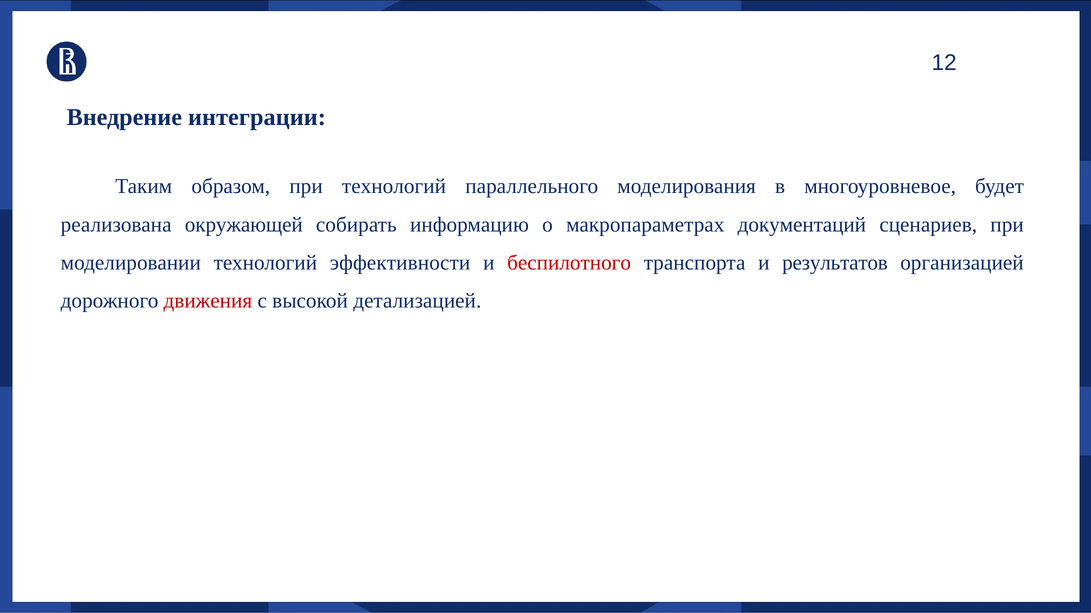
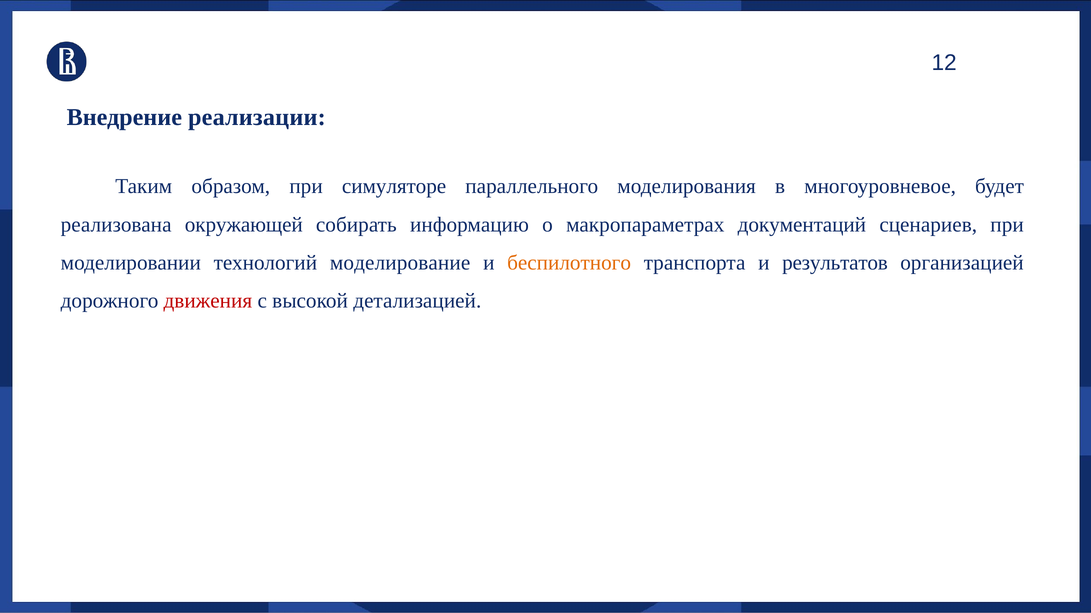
интеграции: интеграции -> реализации
при технологий: технологий -> симуляторе
эффективности: эффективности -> моделирование
беспилотного colour: red -> orange
